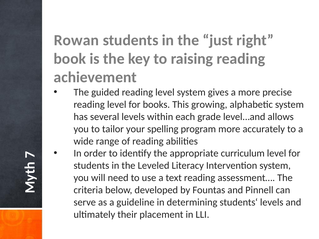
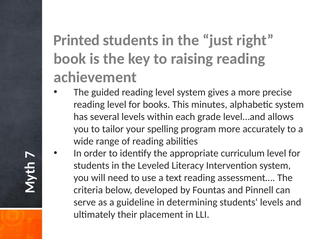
Rowan: Rowan -> Printed
growing: growing -> minutes
